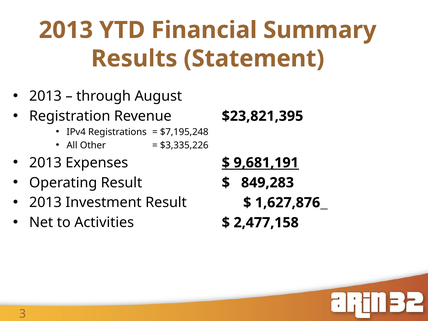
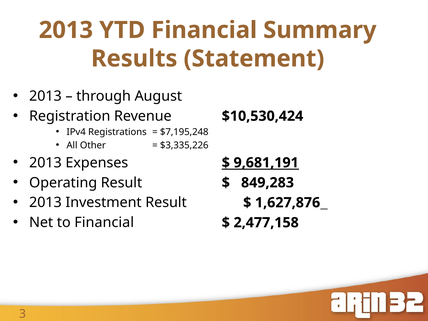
$23,821,395: $23,821,395 -> $10,530,424
to Activities: Activities -> Financial
